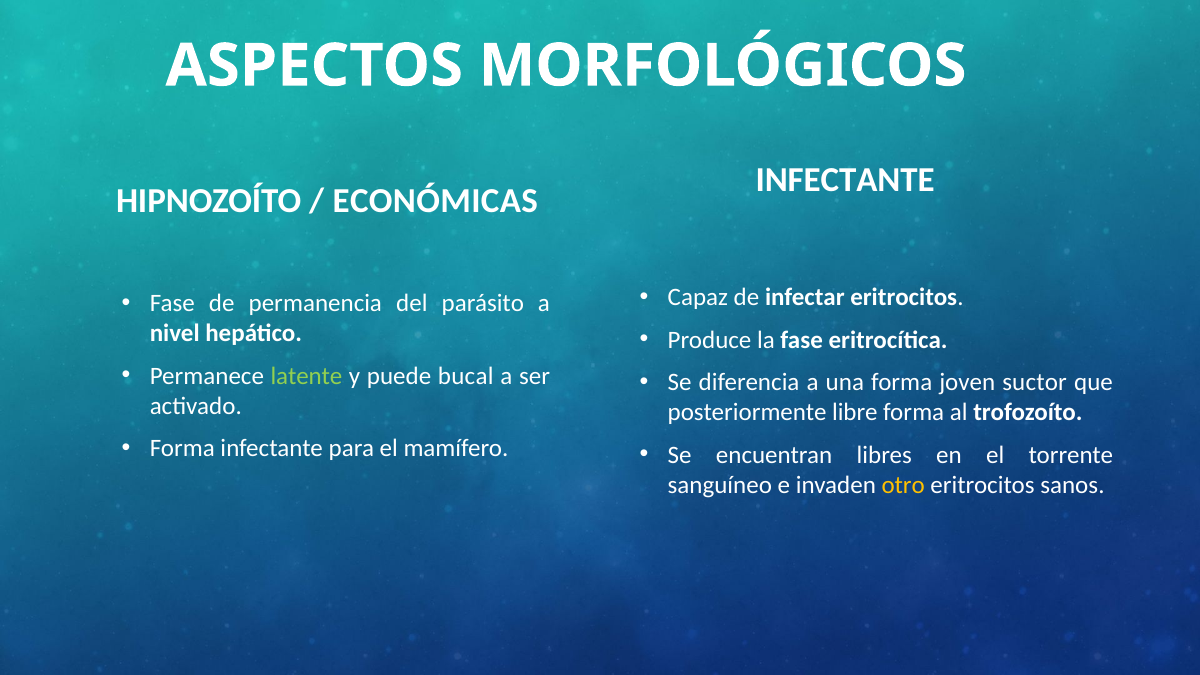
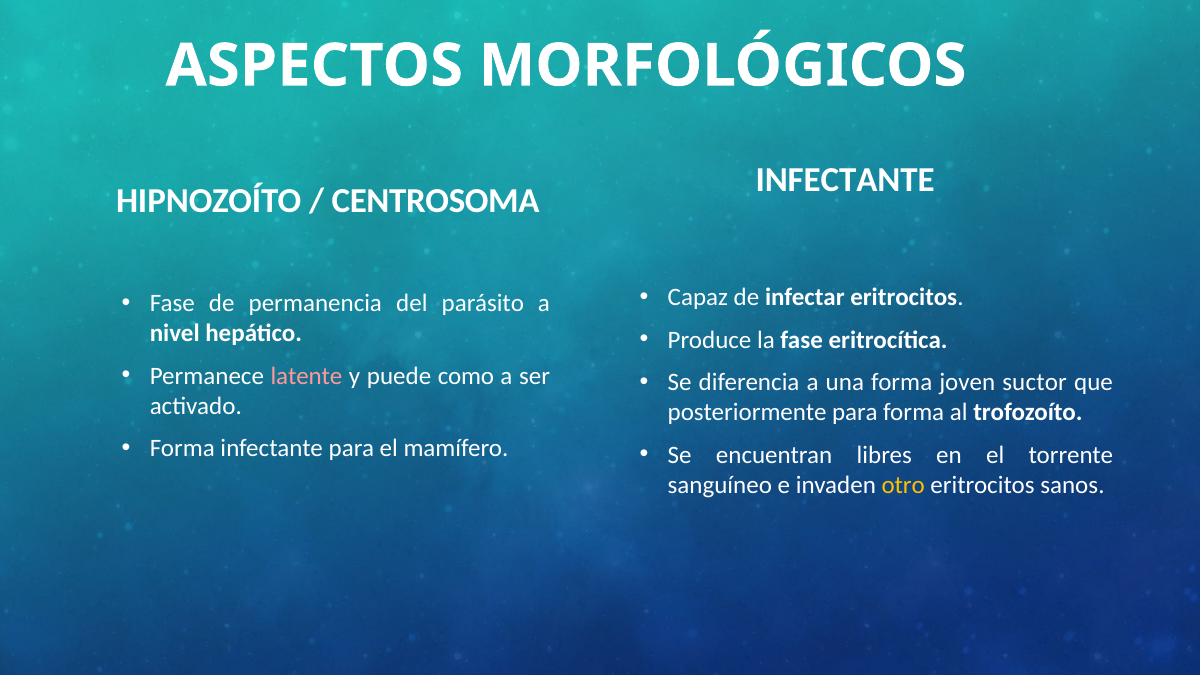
ECONÓMICAS: ECONÓMICAS -> CENTROSOMA
latente colour: light green -> pink
bucal: bucal -> como
posteriormente libre: libre -> para
